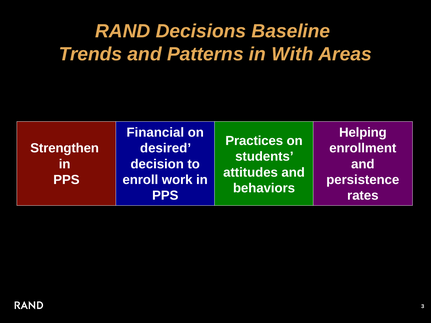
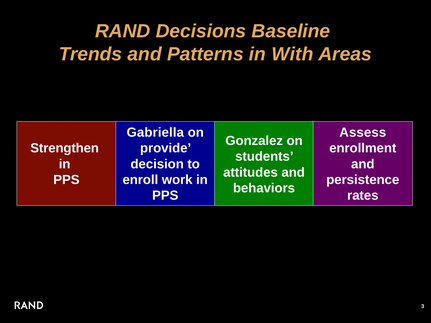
Financial: Financial -> Gabriella
Helping: Helping -> Assess
Practices: Practices -> Gonzalez
desired: desired -> provide
